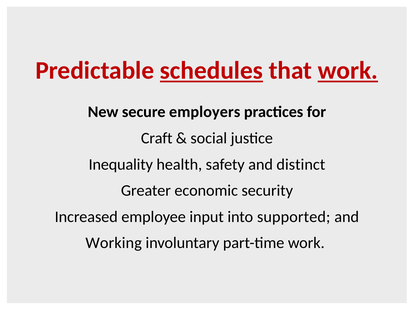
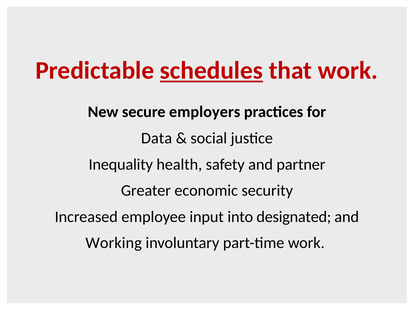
work at (348, 71) underline: present -> none
Craft: Craft -> Data
distinct: distinct -> partner
supported: supported -> designated
